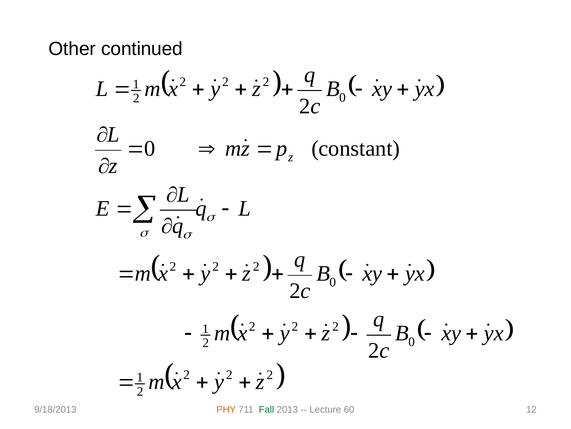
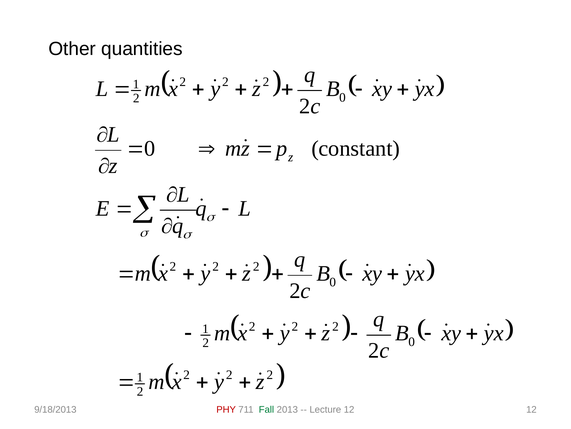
continued: continued -> quantities
PHY colour: orange -> red
Lecture 60: 60 -> 12
